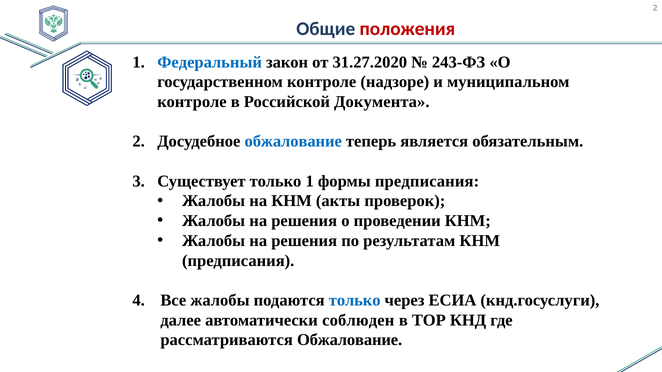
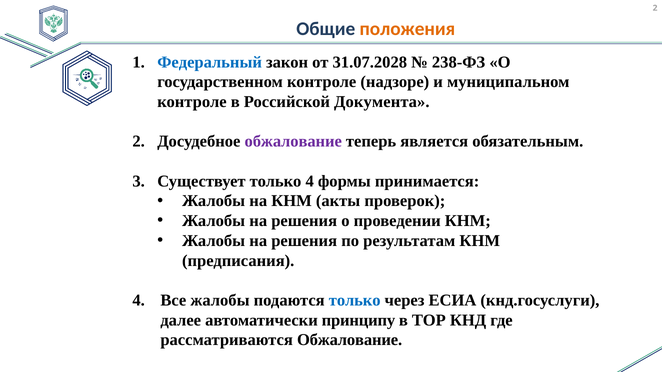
положения colour: red -> orange
31.27.2020: 31.27.2020 -> 31.07.2028
243-ФЗ: 243-ФЗ -> 238-ФЗ
обжалование at (293, 142) colour: blue -> purple
только 1: 1 -> 4
формы предписания: предписания -> принимается
соблюден: соблюден -> принципу
